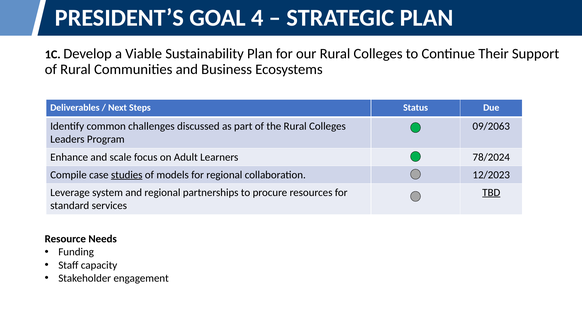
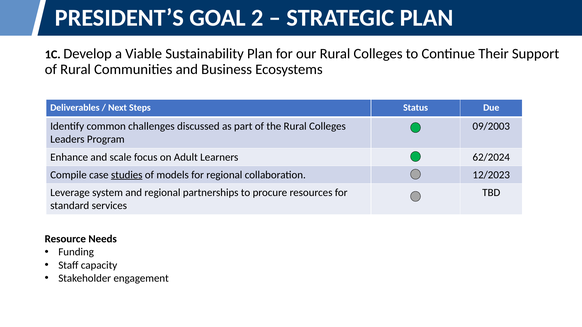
4: 4 -> 2
09/2063: 09/2063 -> 09/2003
78/2024: 78/2024 -> 62/2024
TBD underline: present -> none
